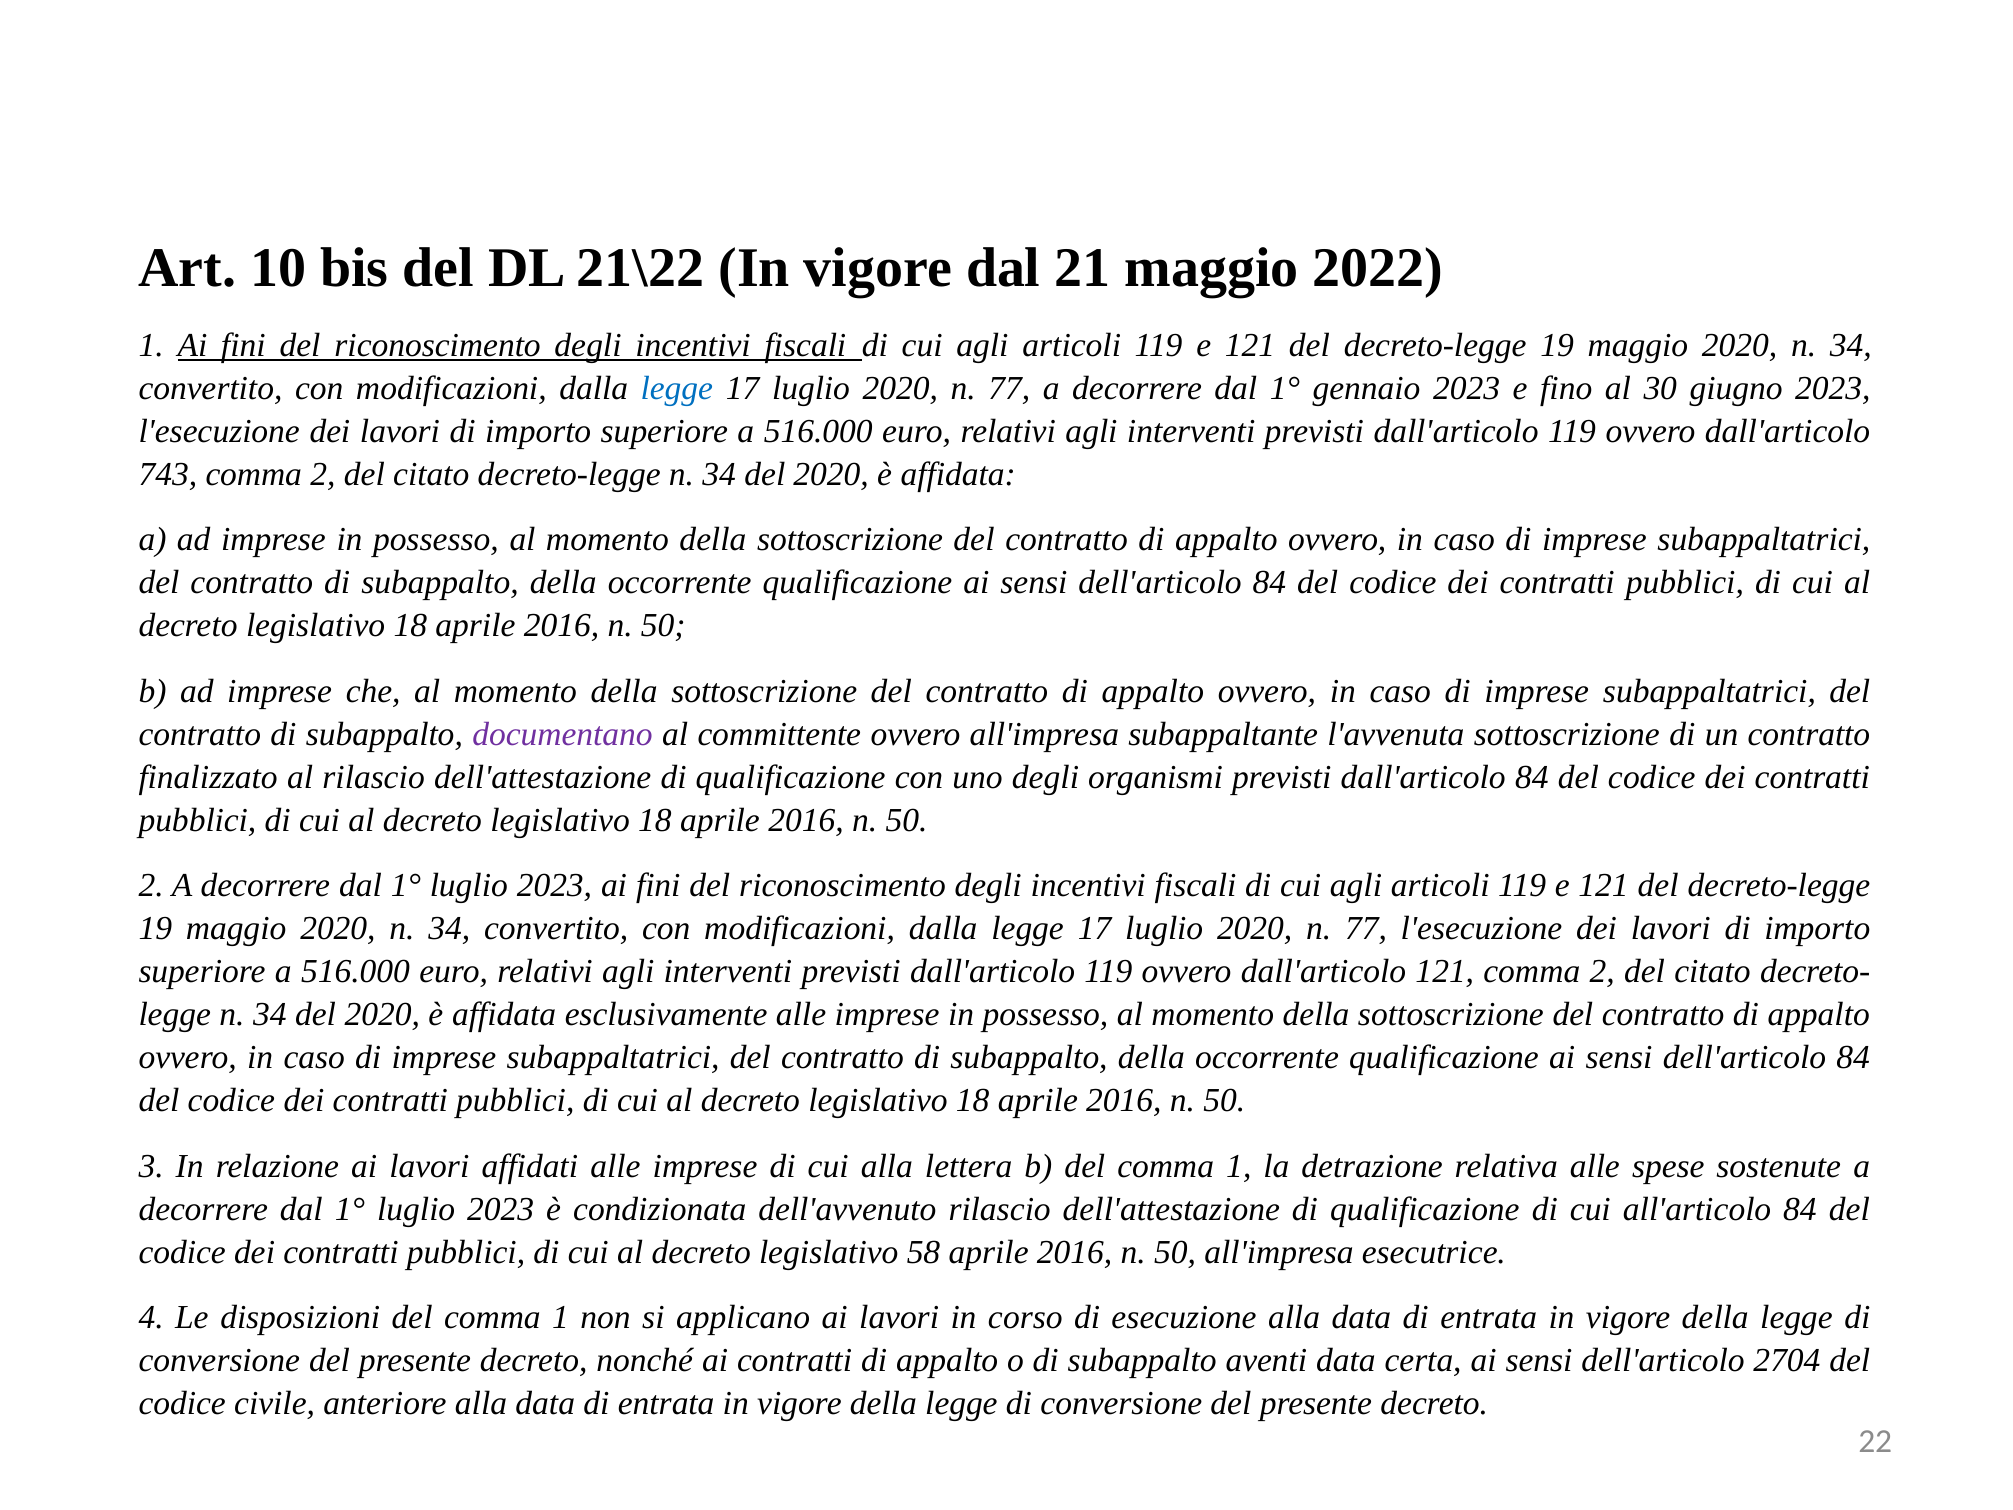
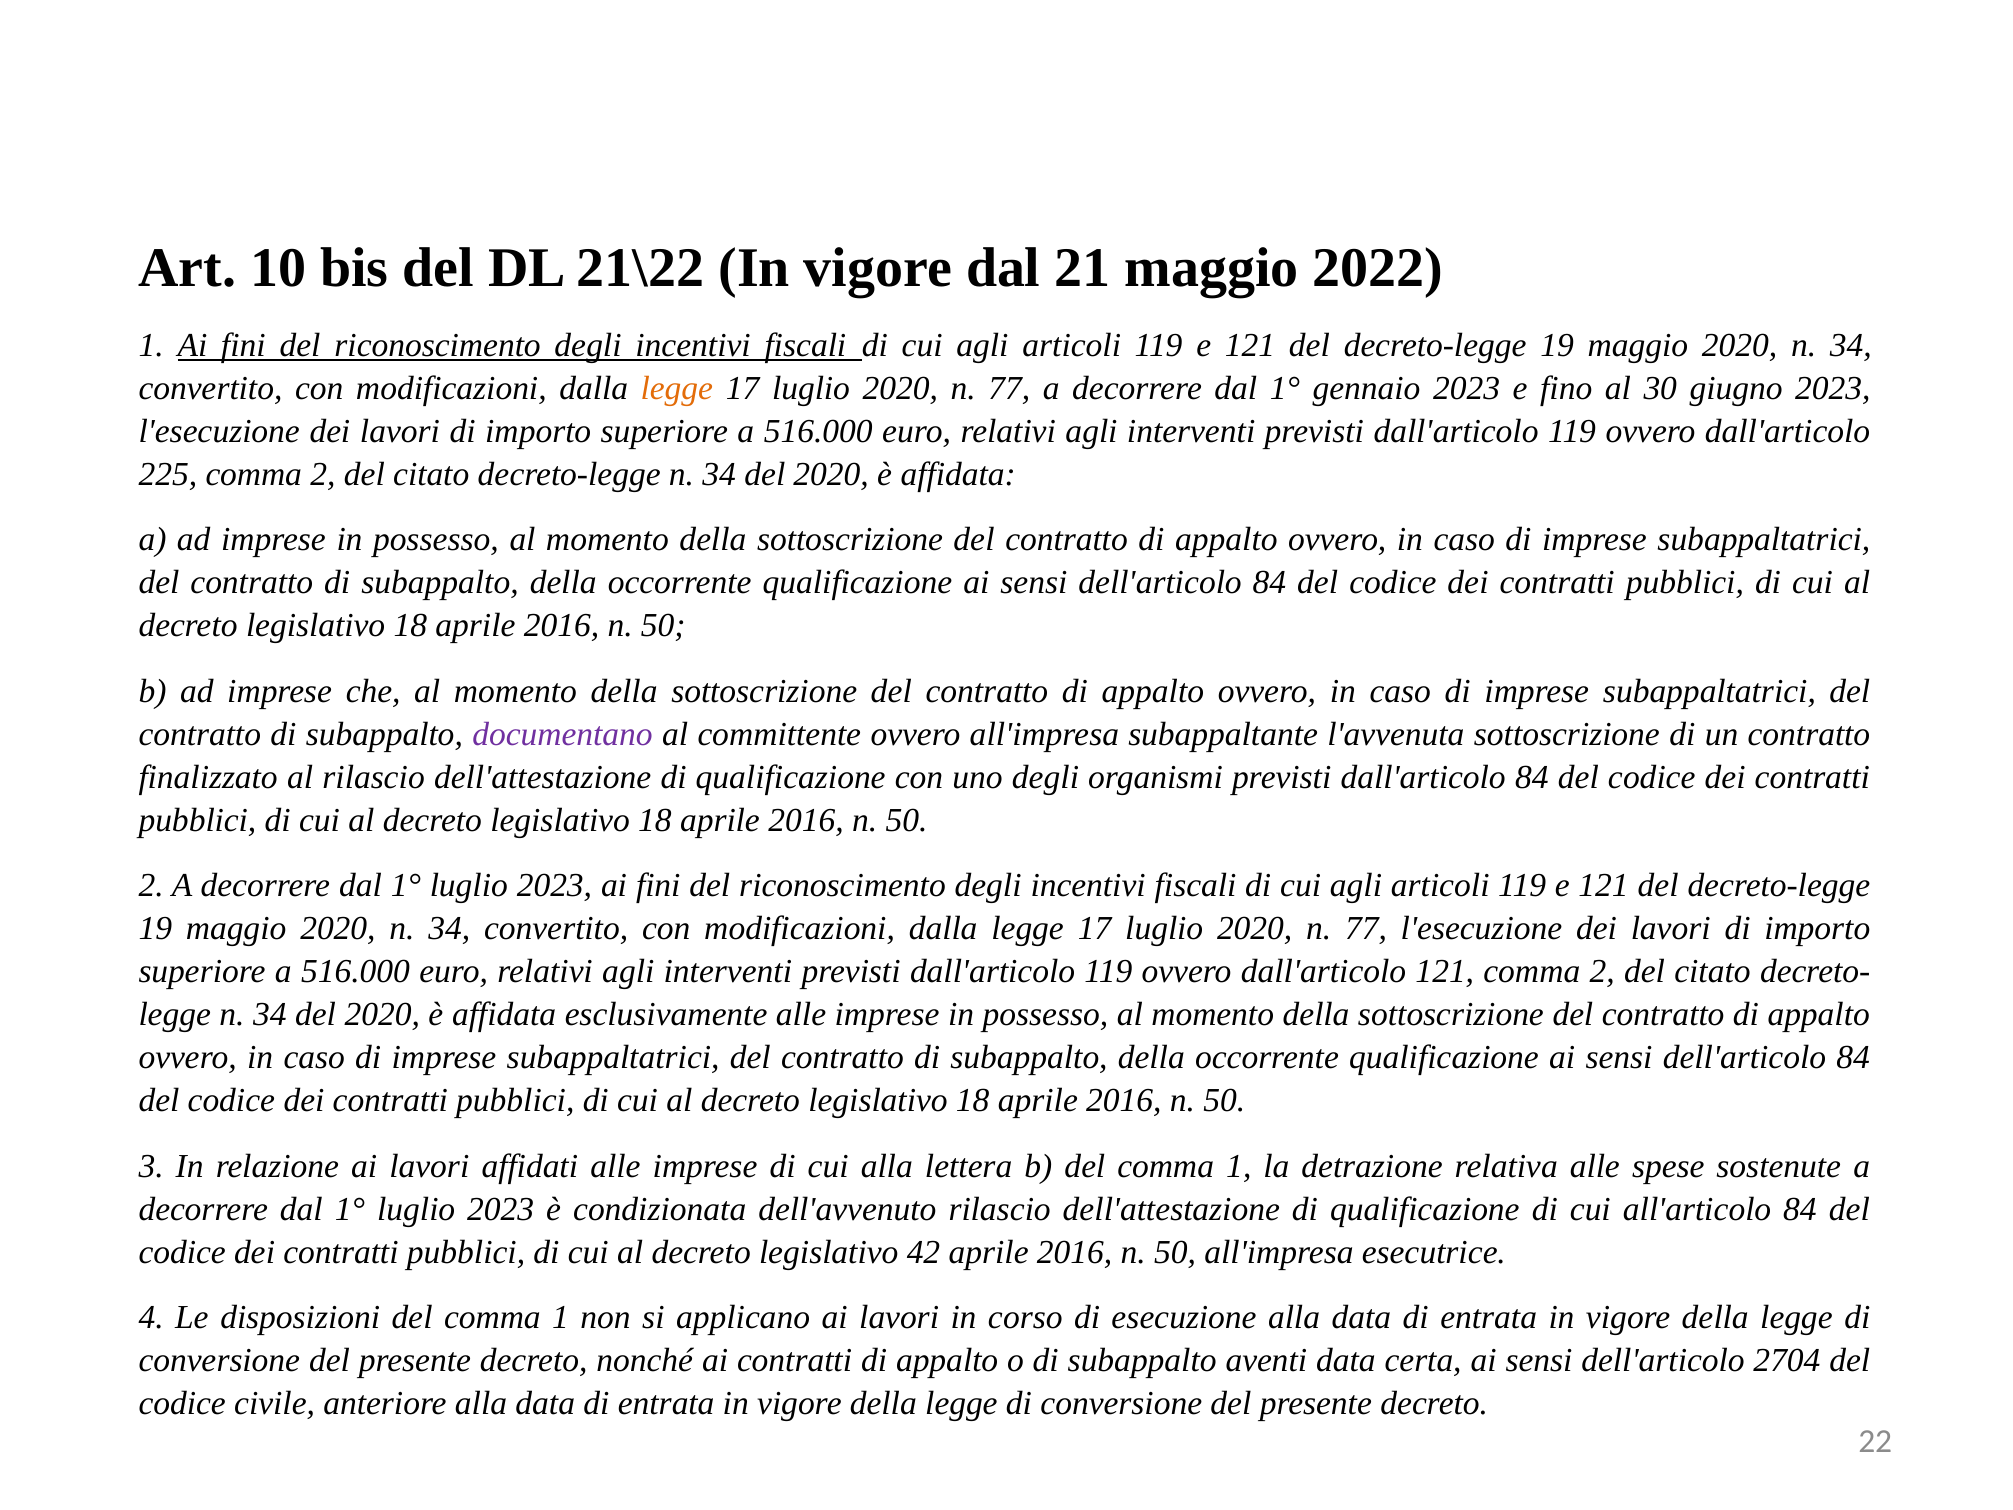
legge at (677, 388) colour: blue -> orange
743: 743 -> 225
58: 58 -> 42
